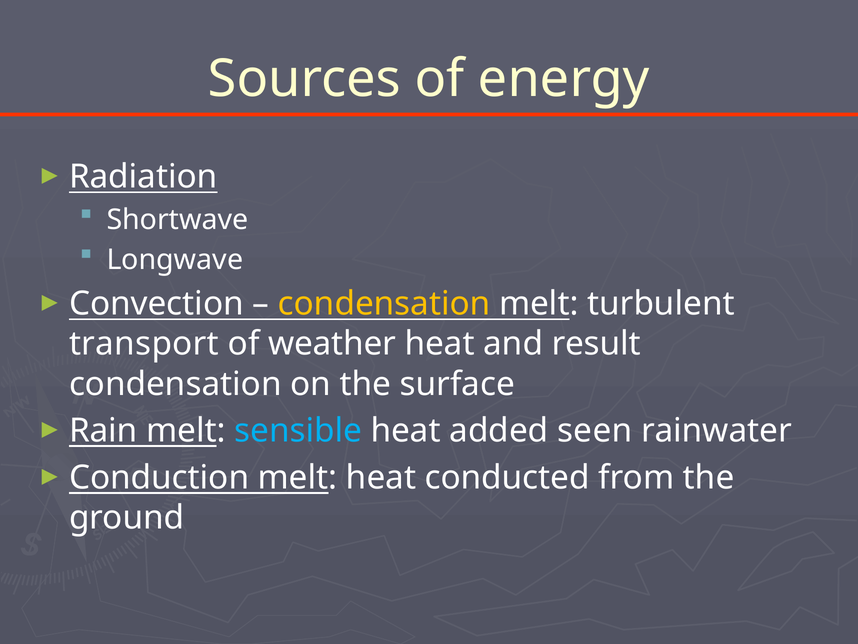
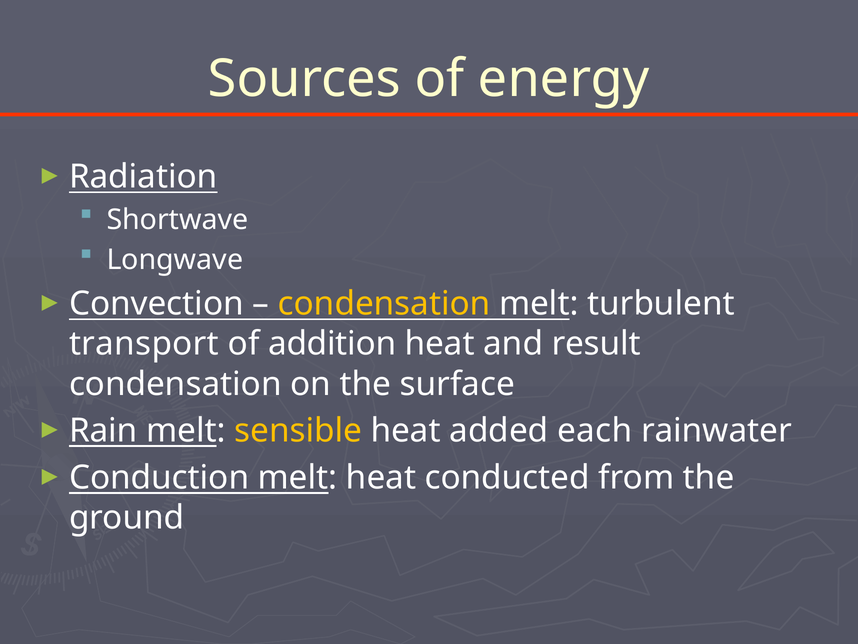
weather: weather -> addition
sensible colour: light blue -> yellow
seen: seen -> each
